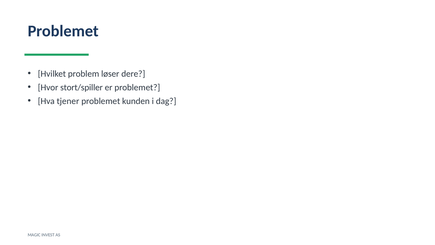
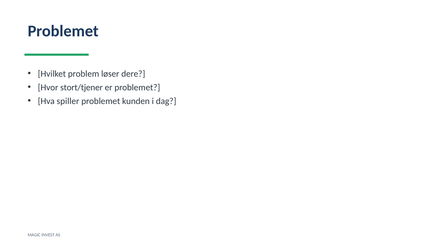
stort/spiller: stort/spiller -> stort/tjener
tjener: tjener -> spiller
